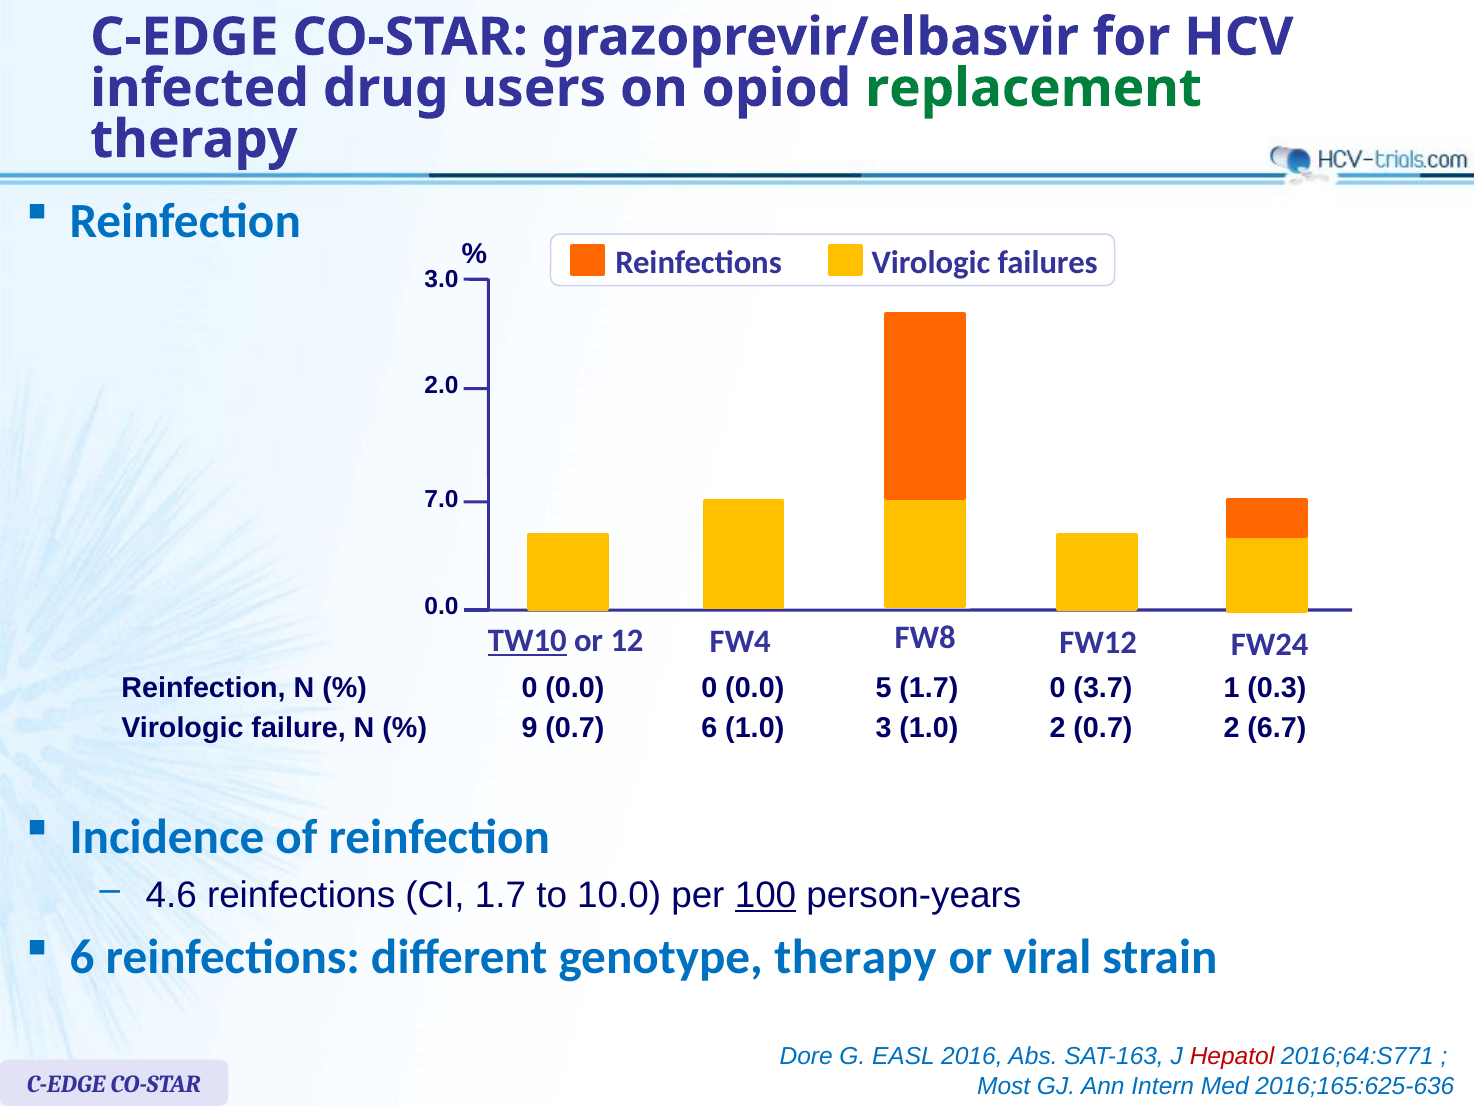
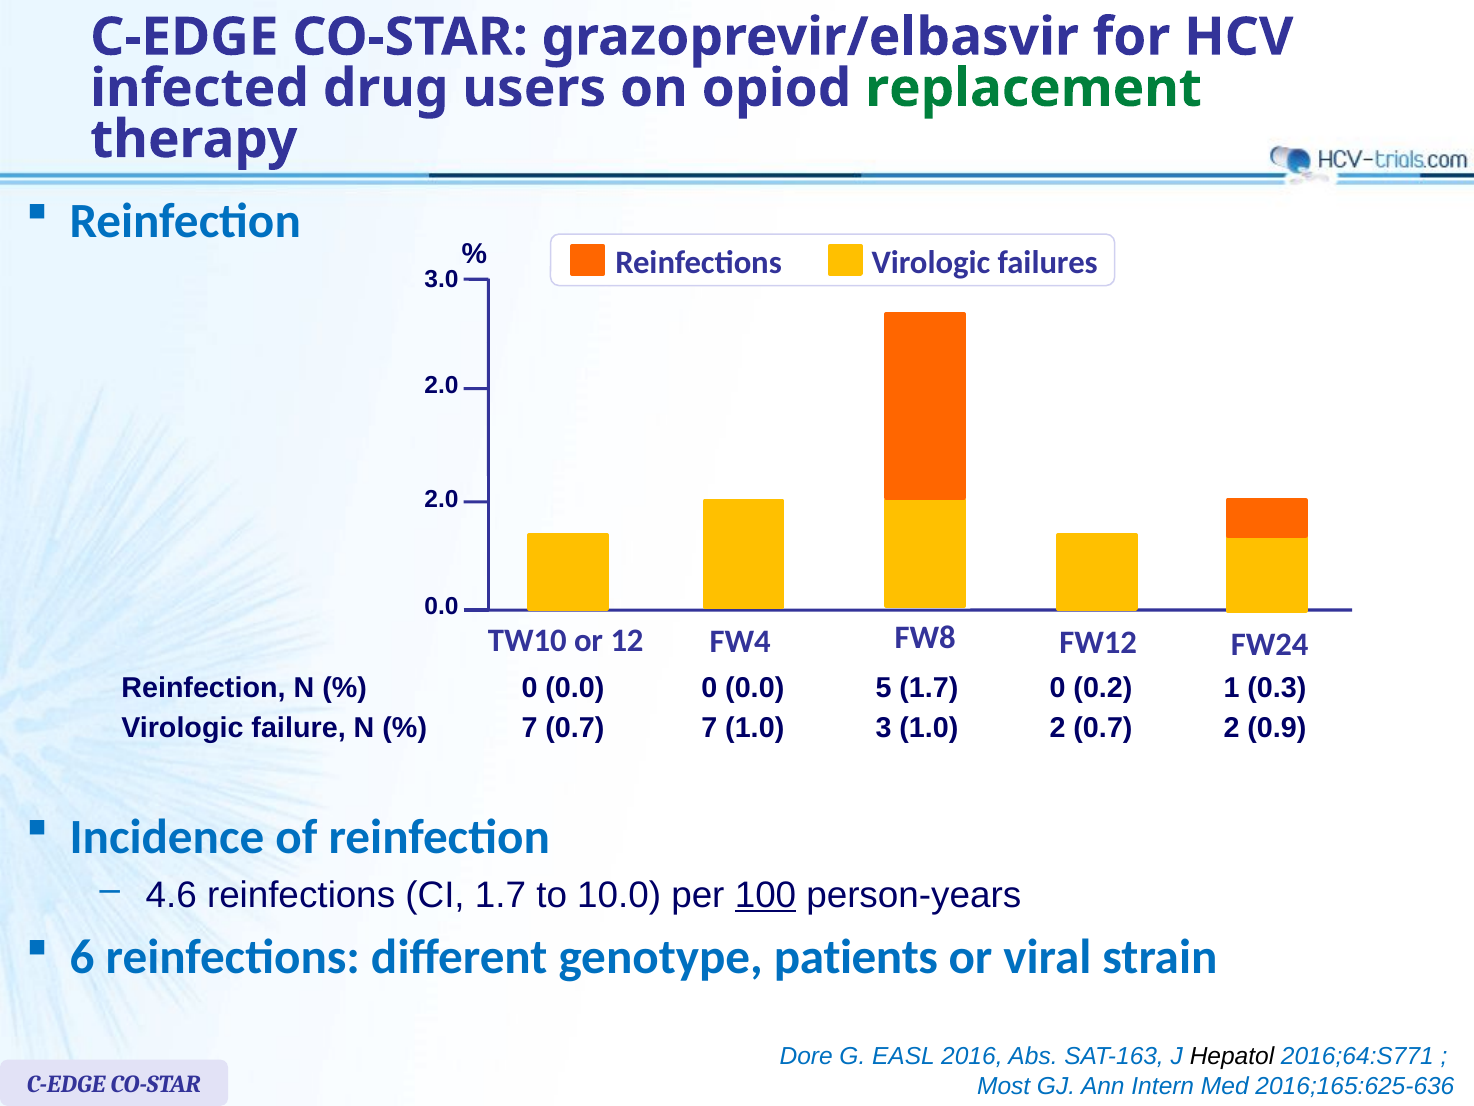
7.0 at (442, 499): 7.0 -> 2.0
TW10 underline: present -> none
3.7: 3.7 -> 0.2
9 at (529, 728): 9 -> 7
0.7 6: 6 -> 7
6.7: 6.7 -> 0.9
genotype therapy: therapy -> patients
Hepatol colour: red -> black
